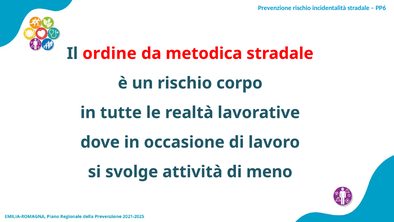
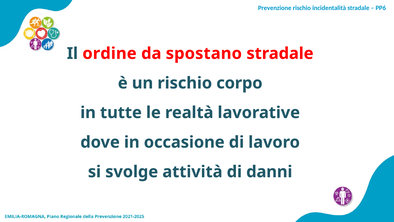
metodica: metodica -> spostano
meno: meno -> danni
